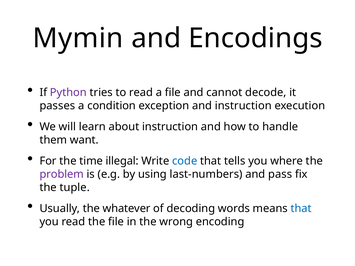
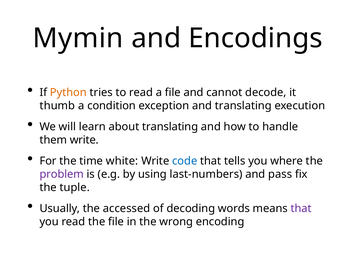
Python colour: purple -> orange
passes: passes -> thumb
and instruction: instruction -> translating
about instruction: instruction -> translating
them want: want -> write
illegal: illegal -> white
whatever: whatever -> accessed
that at (301, 209) colour: blue -> purple
